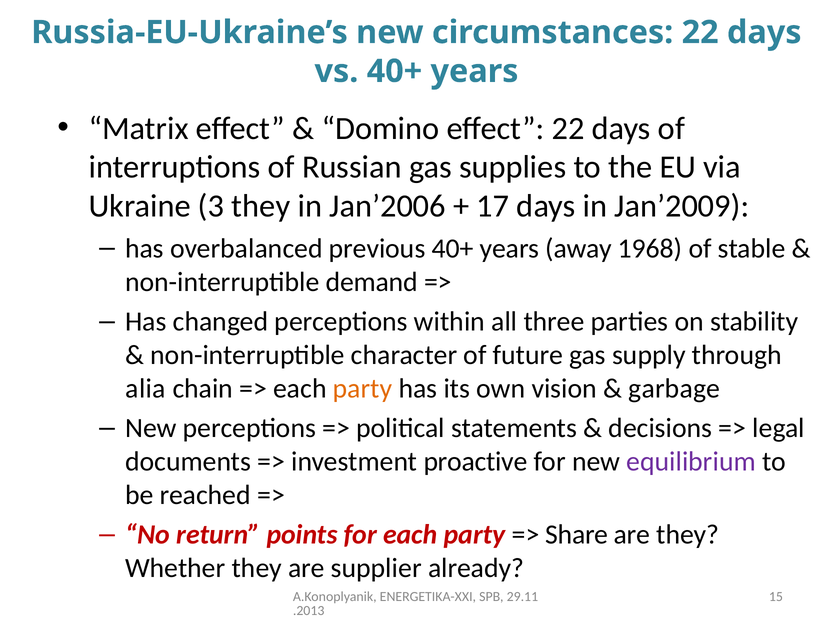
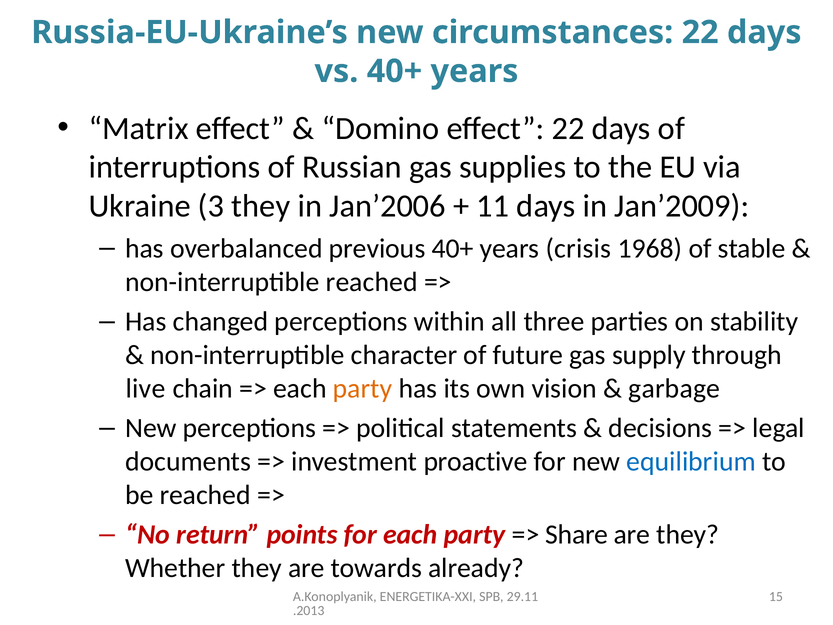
17: 17 -> 11
away: away -> crisis
non-interruptible demand: demand -> reached
alia: alia -> live
equilibrium colour: purple -> blue
supplier: supplier -> towards
